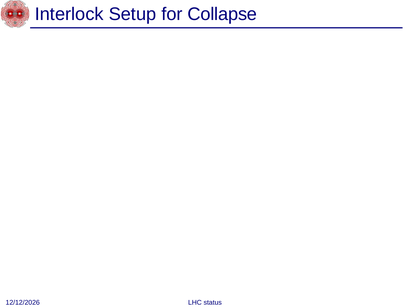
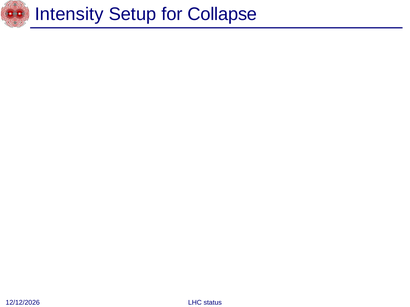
Interlock: Interlock -> Intensity
